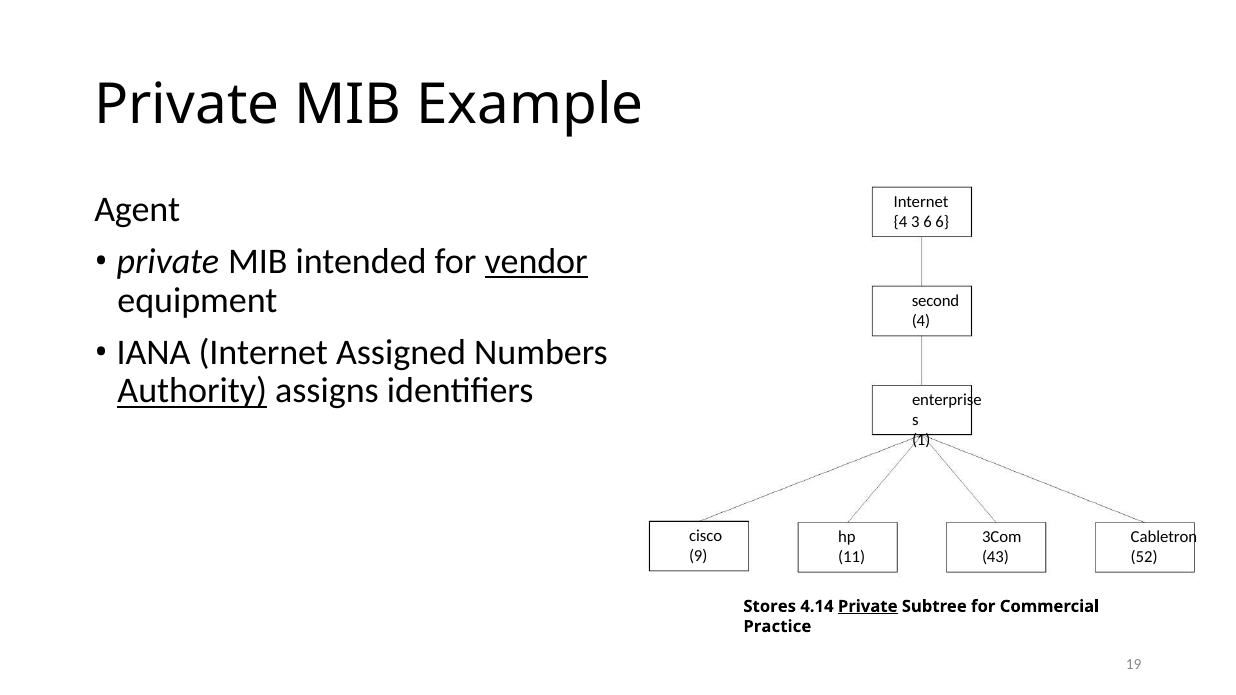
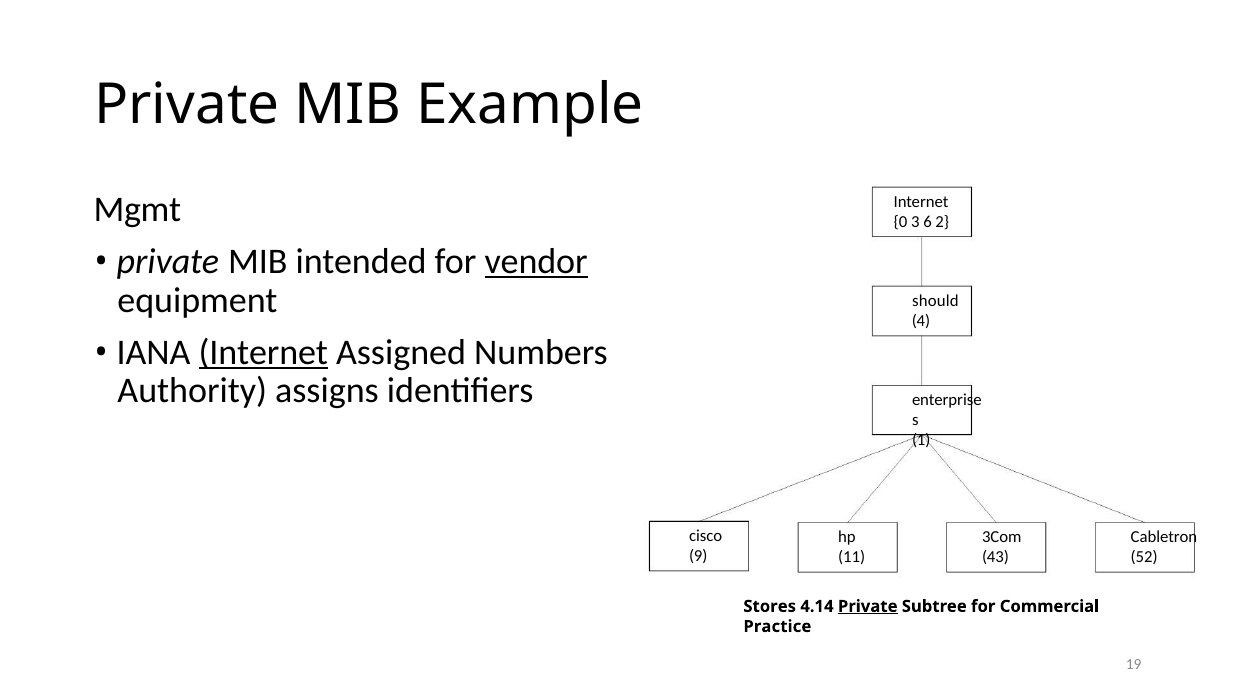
Agent: Agent -> Mgmt
4 at (900, 222): 4 -> 0
6 6: 6 -> 2
second: second -> should
Internet at (263, 352) underline: none -> present
Authority underline: present -> none
